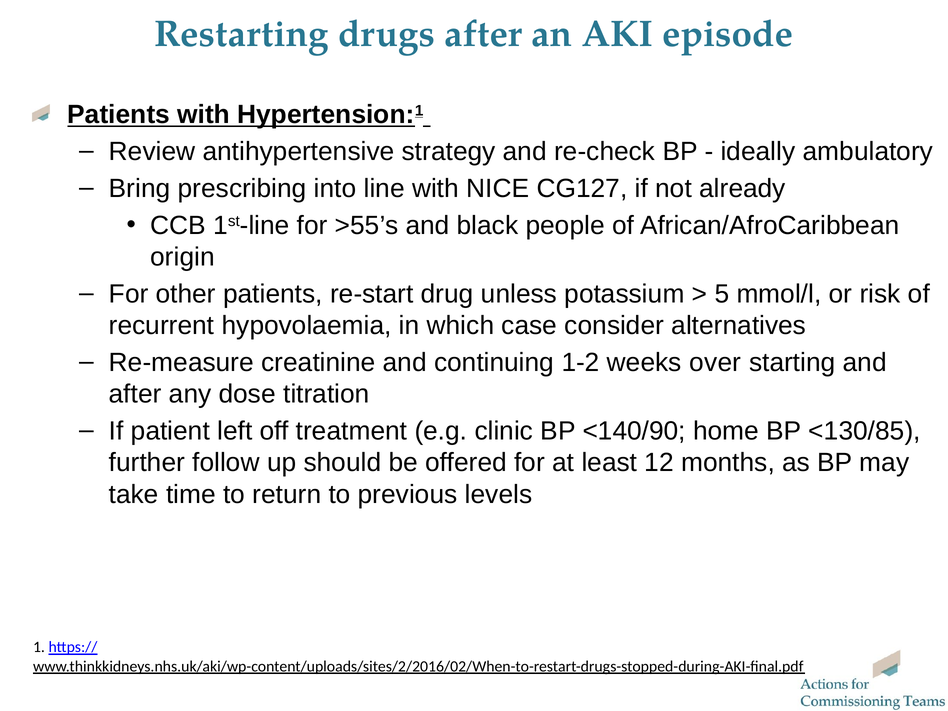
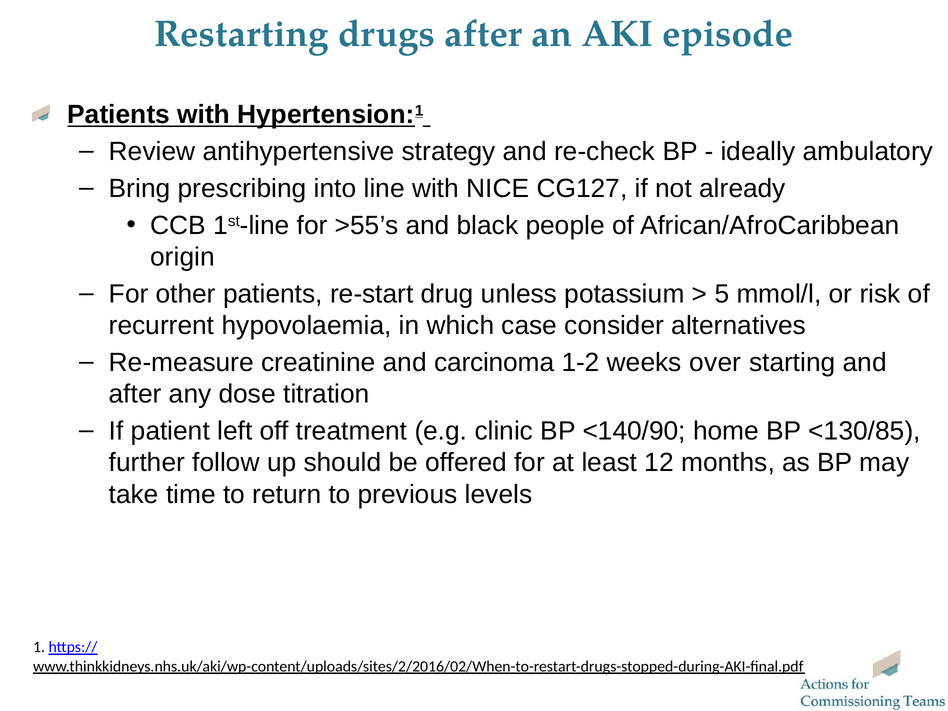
continuing: continuing -> carcinoma
